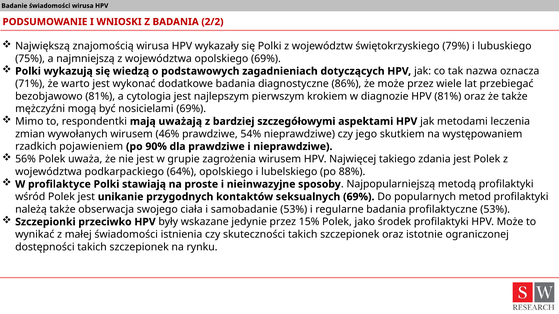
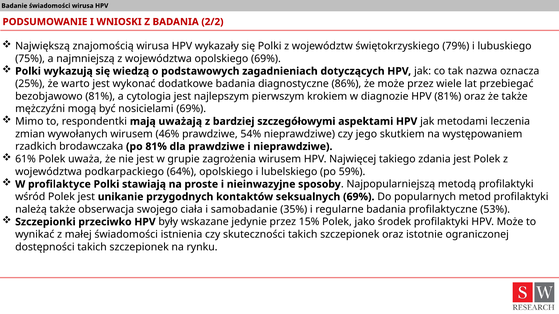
71%: 71% -> 25%
pojawieniem: pojawieniem -> brodawczaka
po 90%: 90% -> 81%
56%: 56% -> 61%
88%: 88% -> 59%
samobadanie 53%: 53% -> 35%
